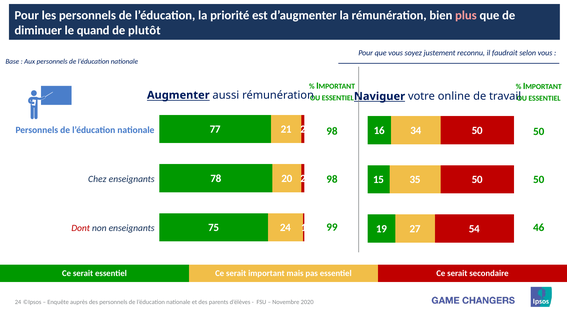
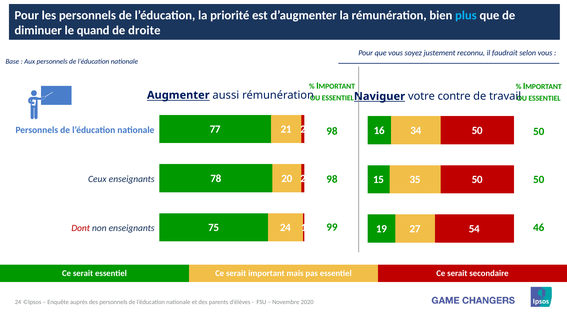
plus colour: pink -> light blue
plutôt: plutôt -> droite
online: online -> contre
Chez: Chez -> Ceux
